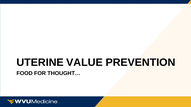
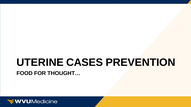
VALUE: VALUE -> CASES
